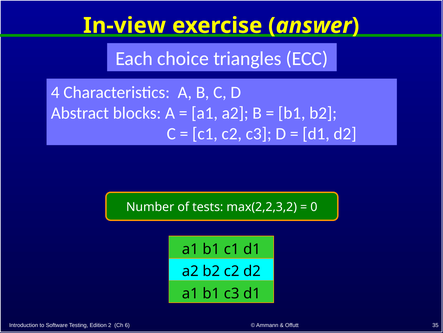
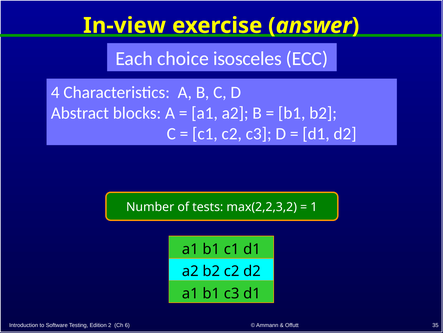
triangles: triangles -> isosceles
0: 0 -> 1
